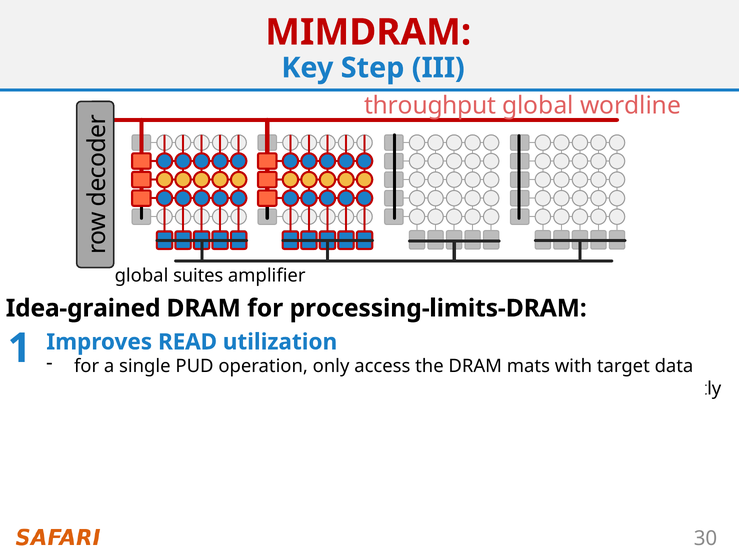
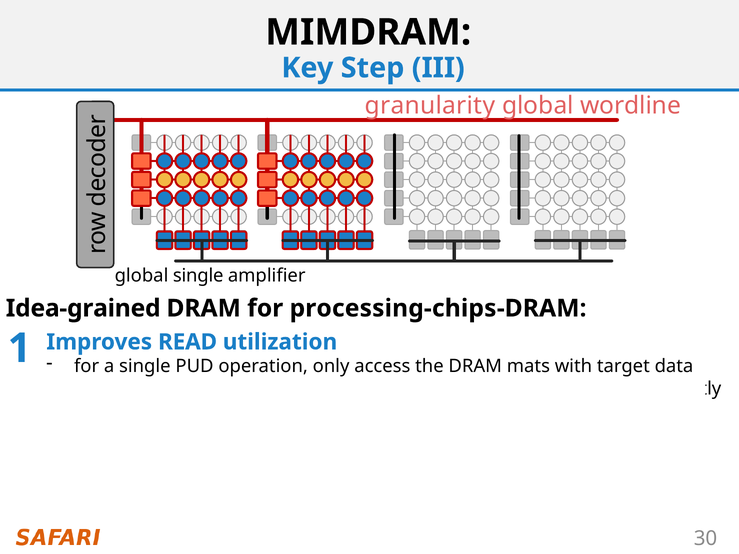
MIMDRAM colour: red -> black
throughput: throughput -> granularity
global suites: suites -> single
processing-limits-DRAM: processing-limits-DRAM -> processing-chips-DRAM
